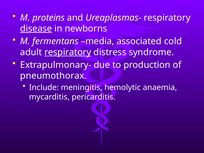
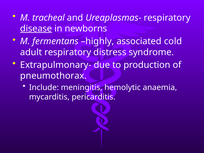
proteins: proteins -> tracheal
media: media -> highly
respiratory at (68, 52) underline: present -> none
